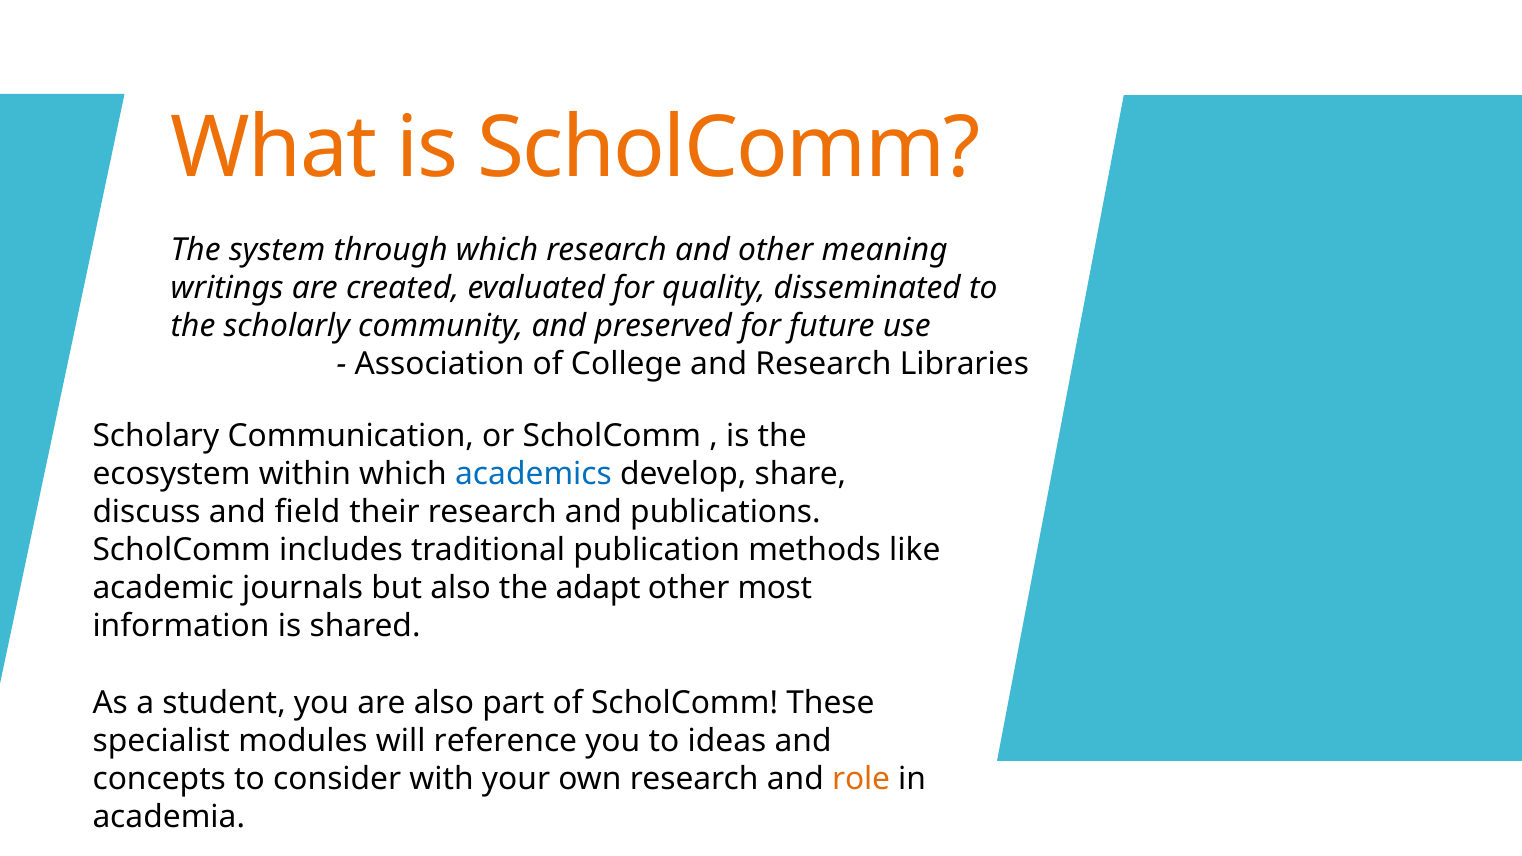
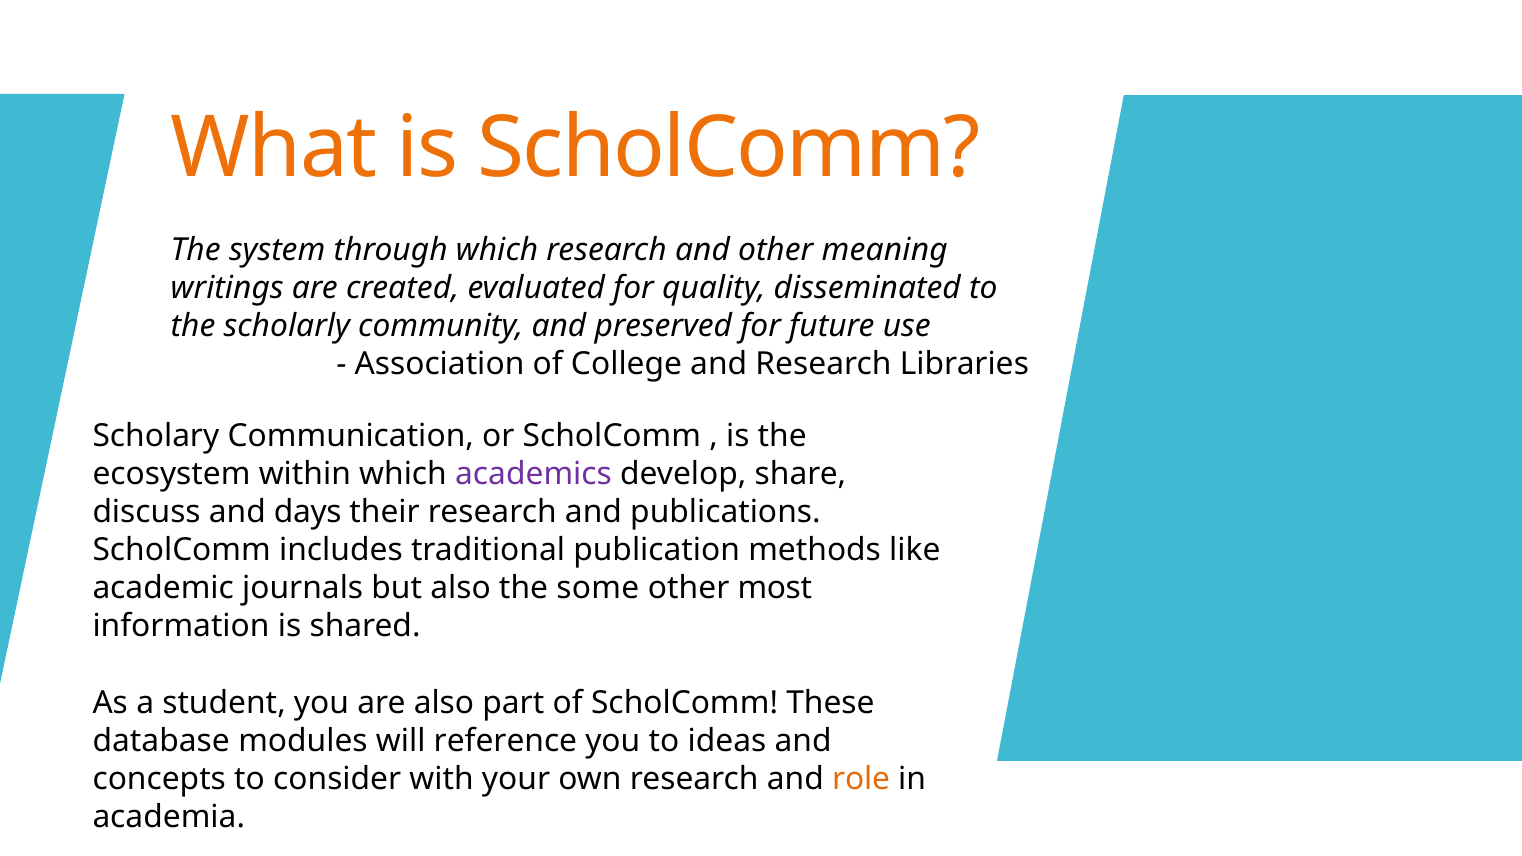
academics colour: blue -> purple
field: field -> days
adapt: adapt -> some
specialist: specialist -> database
